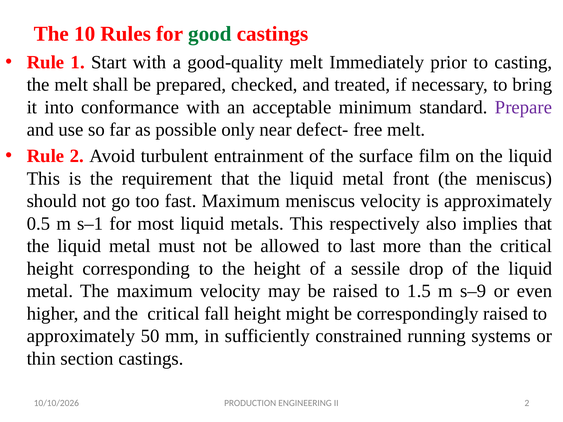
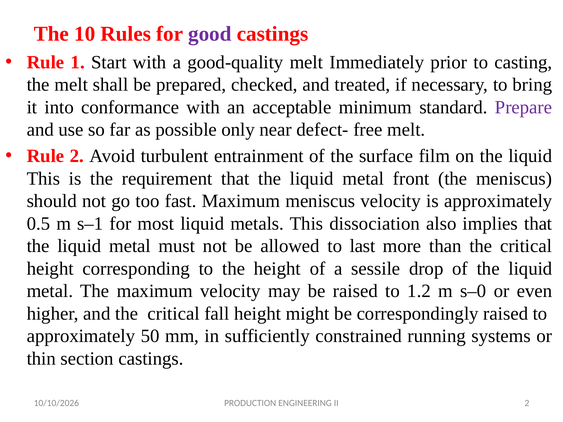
good colour: green -> purple
respectively: respectively -> dissociation
1.5: 1.5 -> 1.2
s–9: s–9 -> s–0
